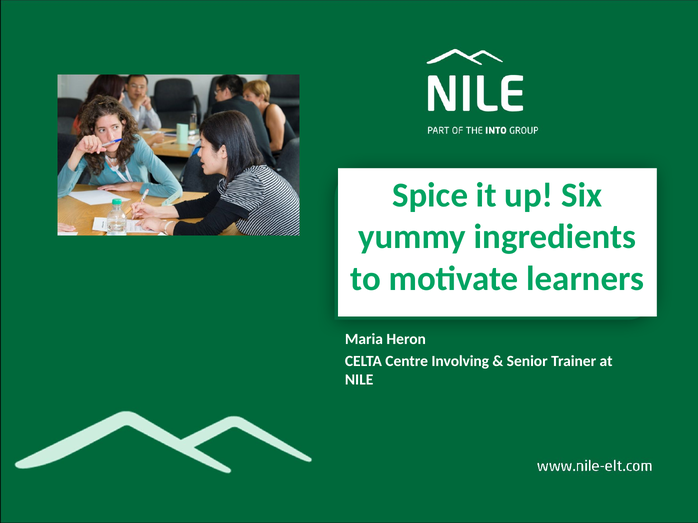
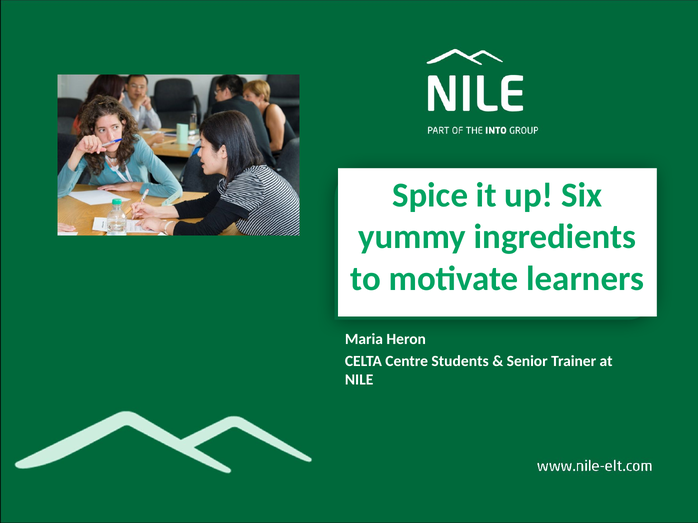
Involving: Involving -> Students
